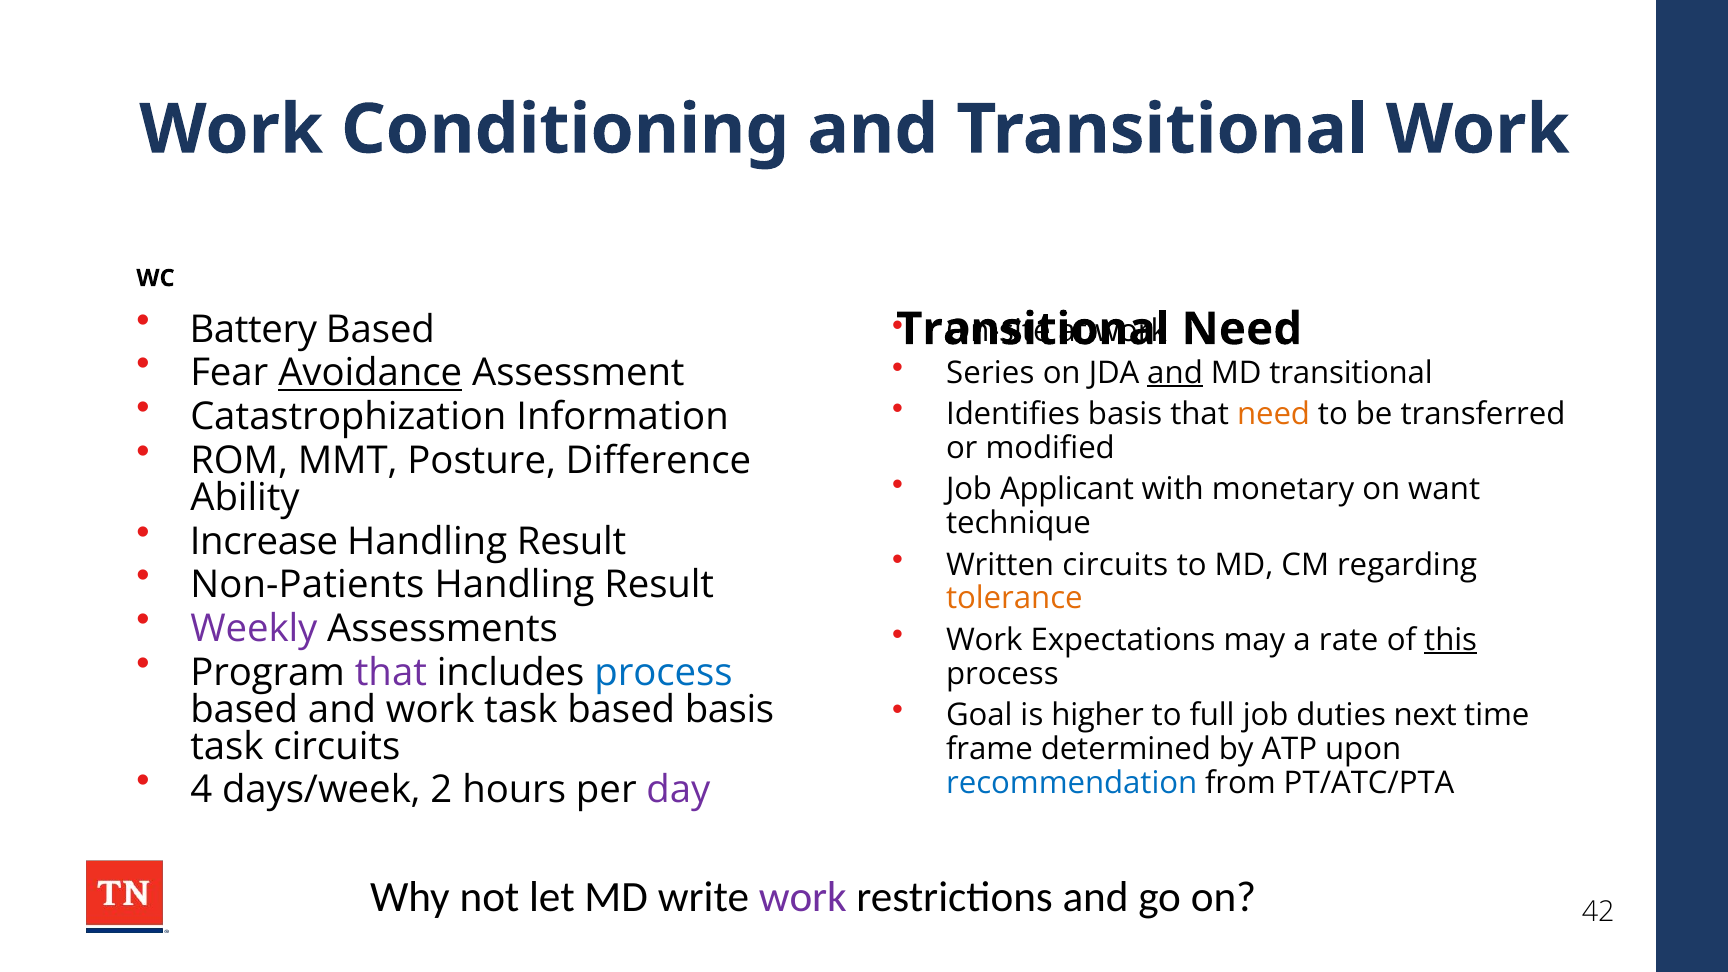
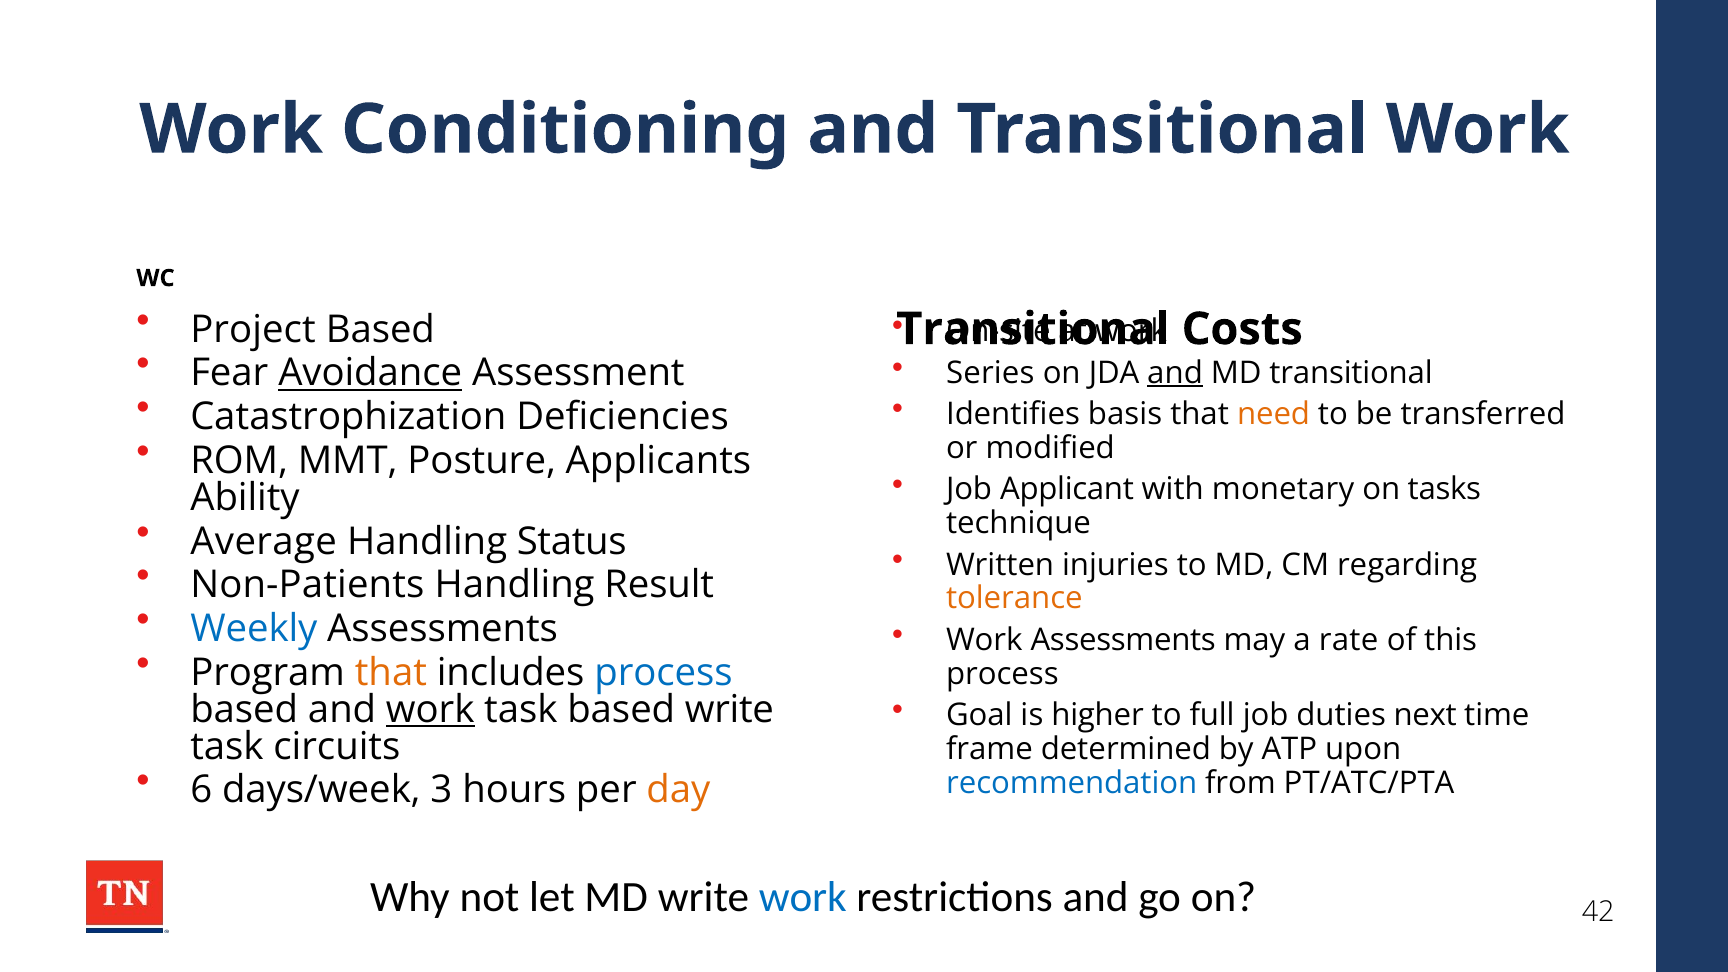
Battery: Battery -> Project
Need at (1242, 329): Need -> Costs
Information: Information -> Deficiencies
Difference: Difference -> Applicants
want: want -> tasks
Increase: Increase -> Average
Result at (572, 541): Result -> Status
Written circuits: circuits -> injuries
Weekly colour: purple -> blue
Work Expectations: Expectations -> Assessments
this underline: present -> none
that at (391, 673) colour: purple -> orange
work at (430, 709) underline: none -> present
based basis: basis -> write
4: 4 -> 6
2: 2 -> 3
day colour: purple -> orange
work at (803, 898) colour: purple -> blue
